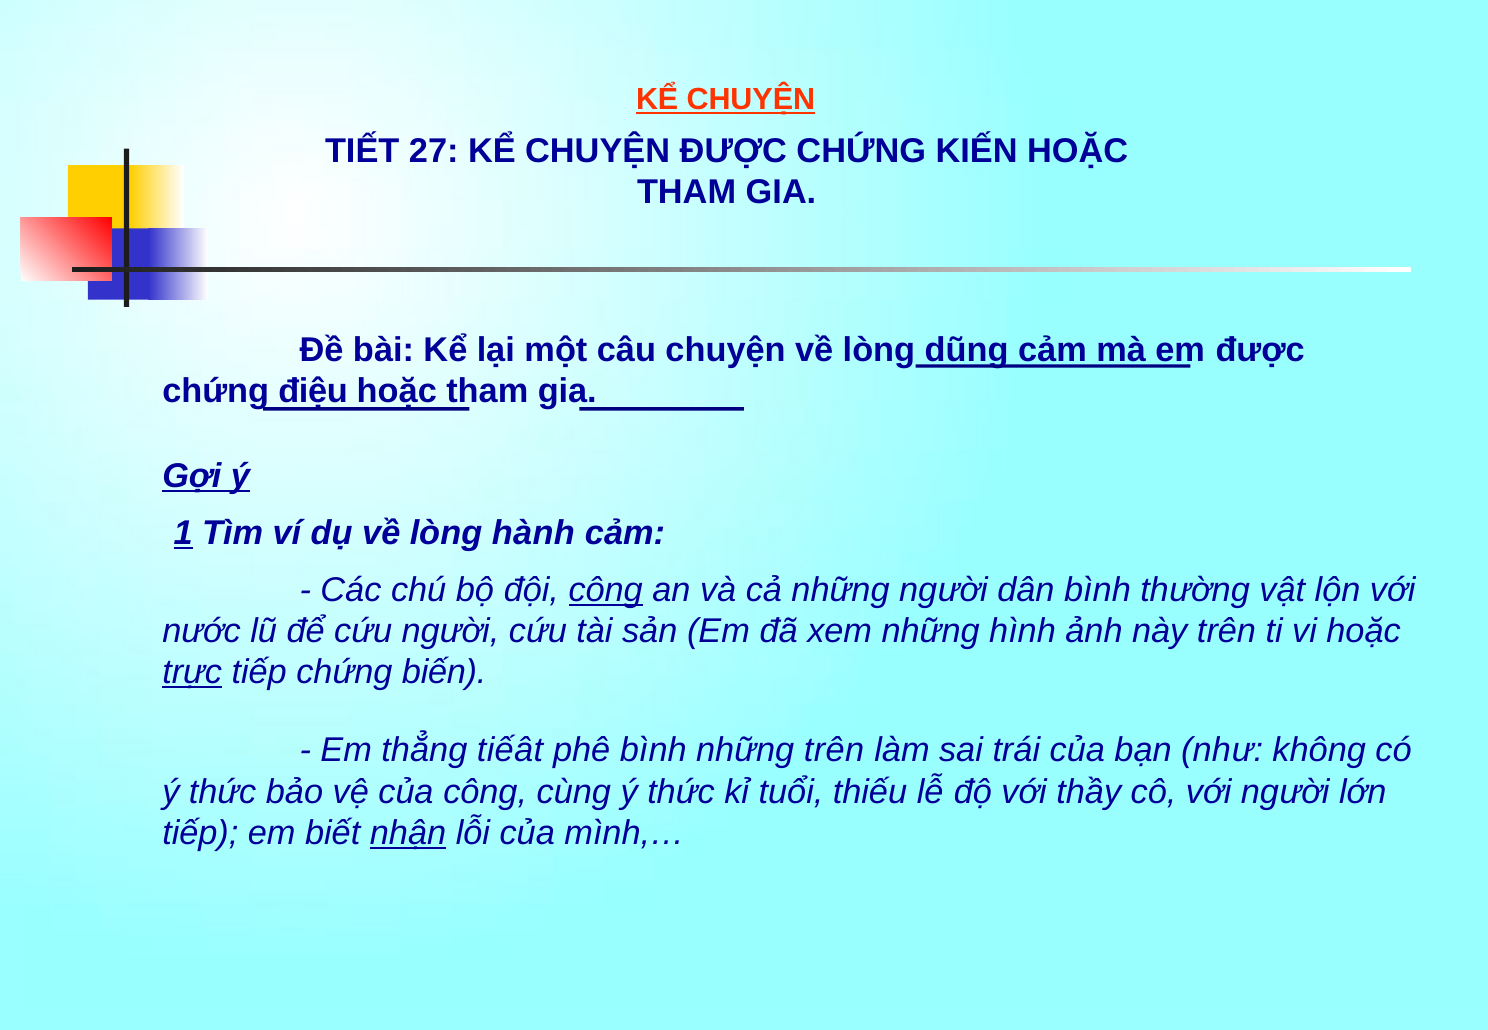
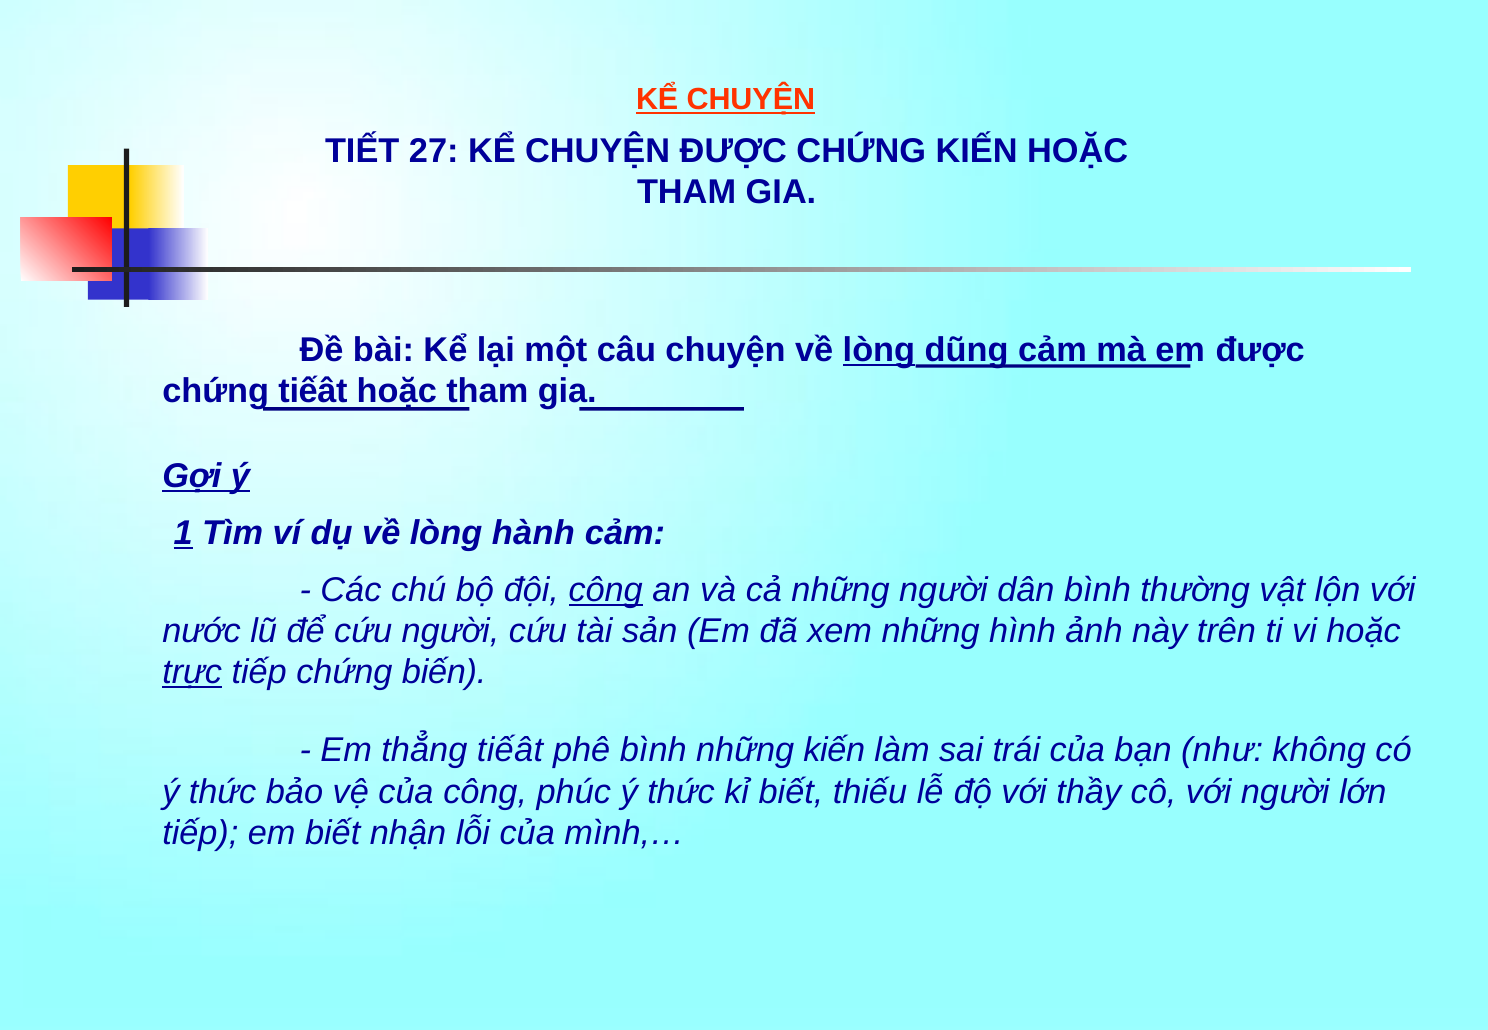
lòng at (879, 350) underline: none -> present
chứng điệu: điệu -> tiếât
những trên: trên -> kiến
cùng: cùng -> phúc
kỉ tuổi: tuổi -> biết
nhận underline: present -> none
